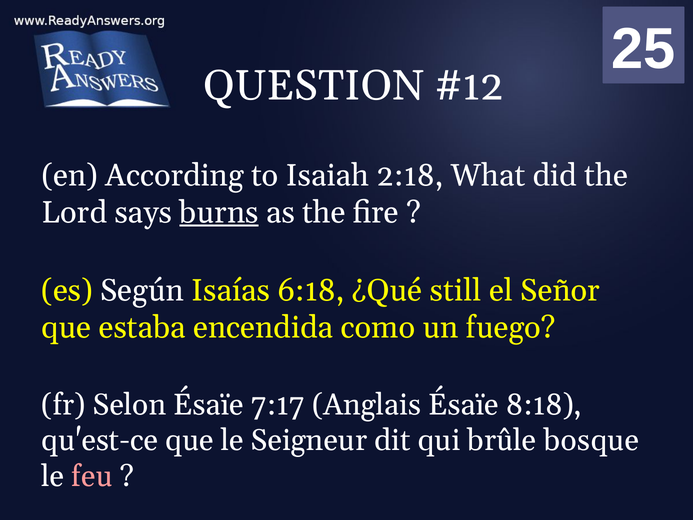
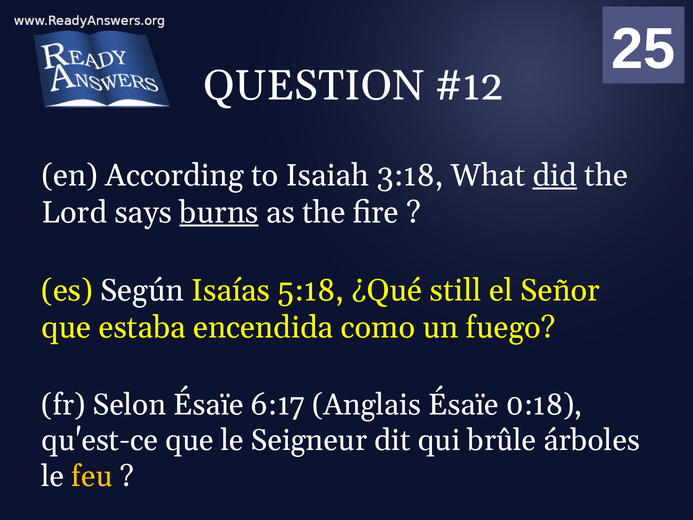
2:18: 2:18 -> 3:18
did underline: none -> present
6:18: 6:18 -> 5:18
7:17: 7:17 -> 6:17
8:18: 8:18 -> 0:18
bosque: bosque -> árboles
feu colour: pink -> yellow
